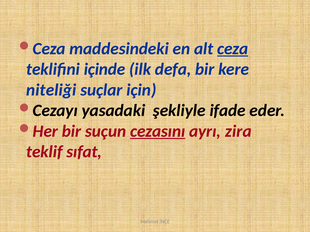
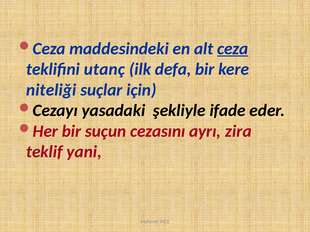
içinde: içinde -> utanç
cezasını underline: present -> none
sıfat: sıfat -> yani
